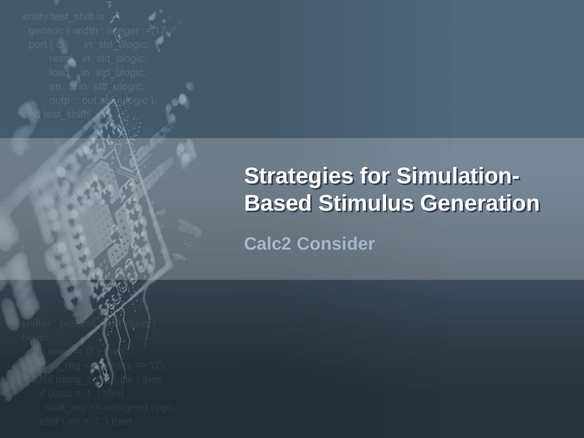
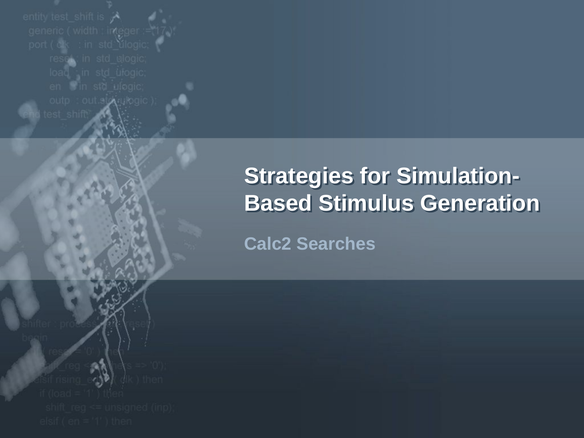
Consider: Consider -> Searches
